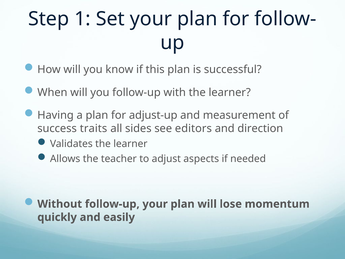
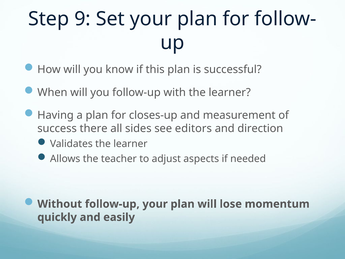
1: 1 -> 9
adjust-up: adjust-up -> closes-up
traits: traits -> there
